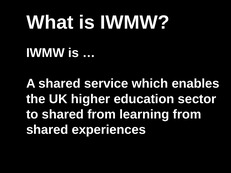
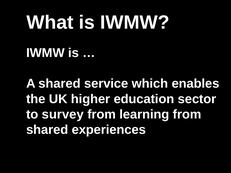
to shared: shared -> survey
